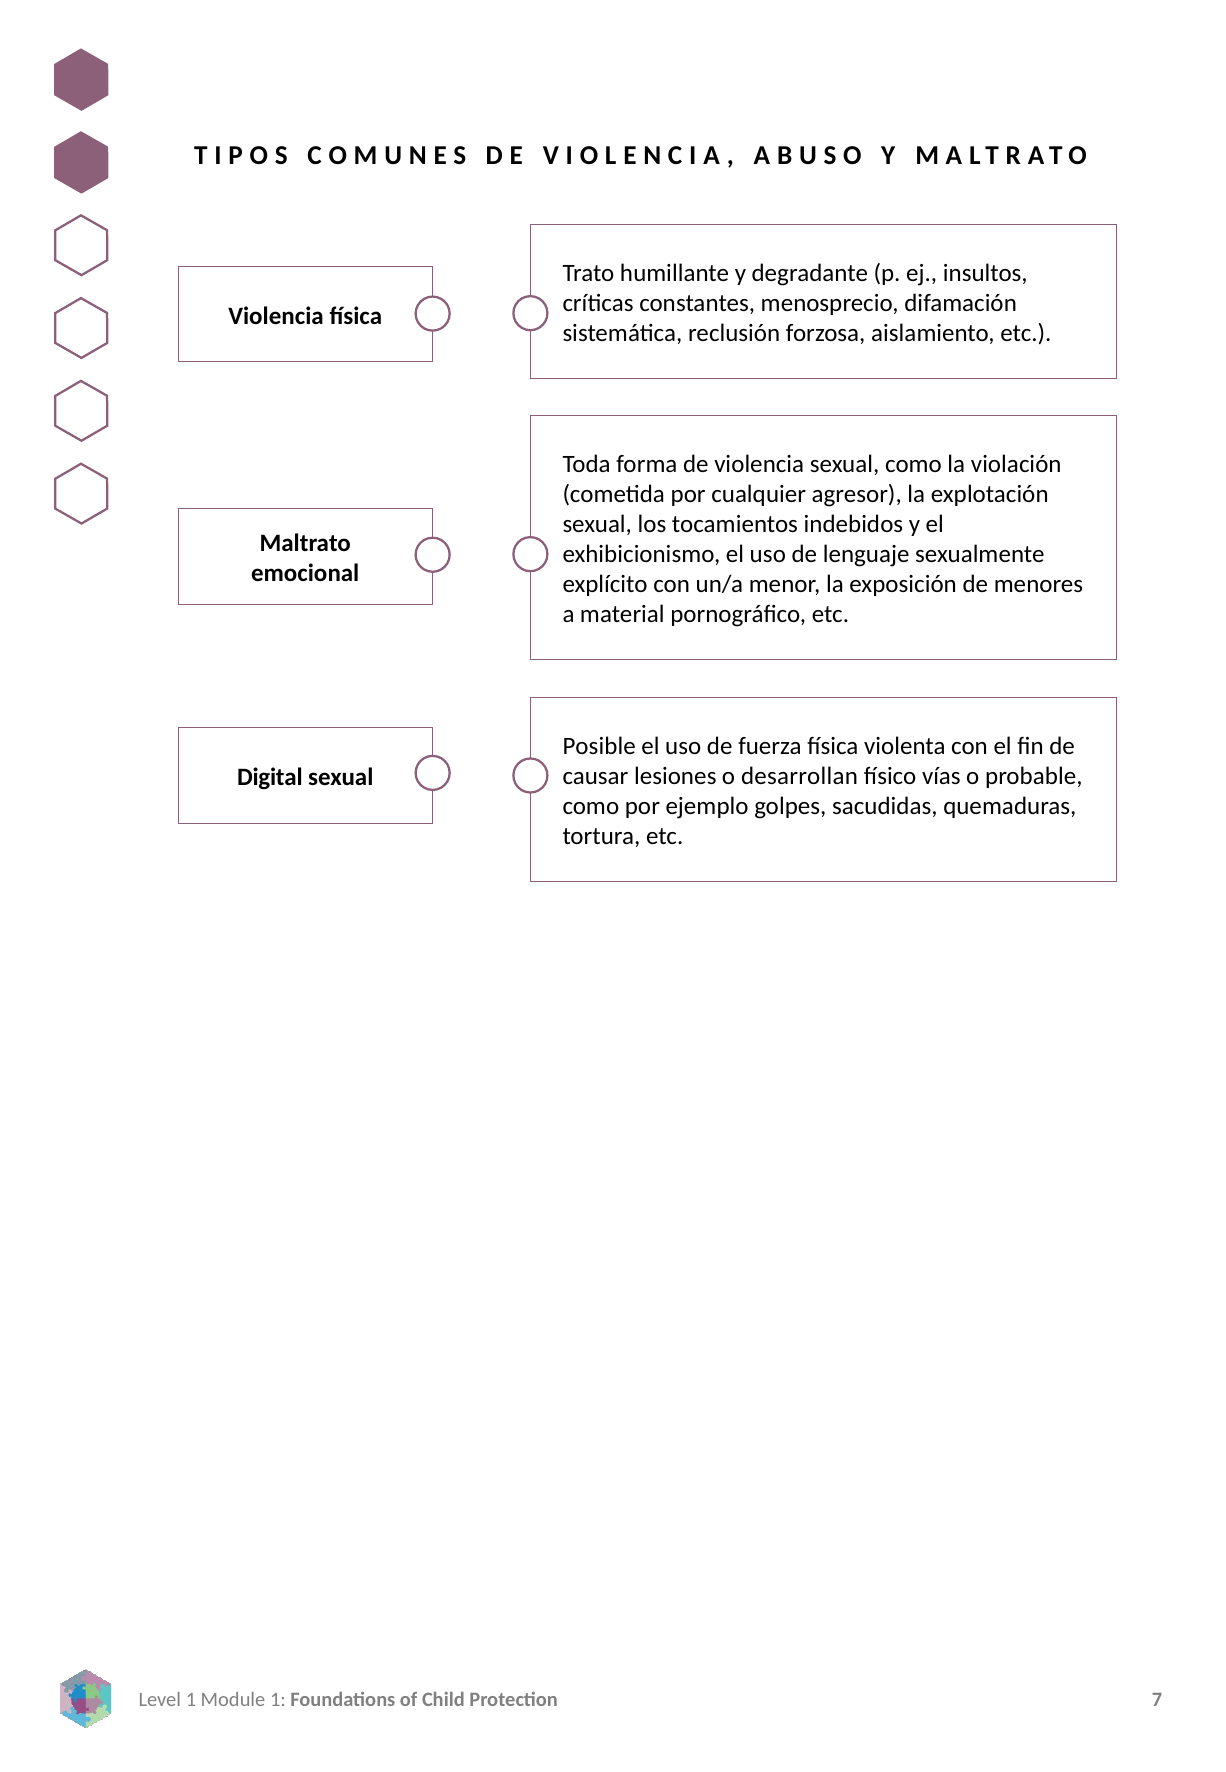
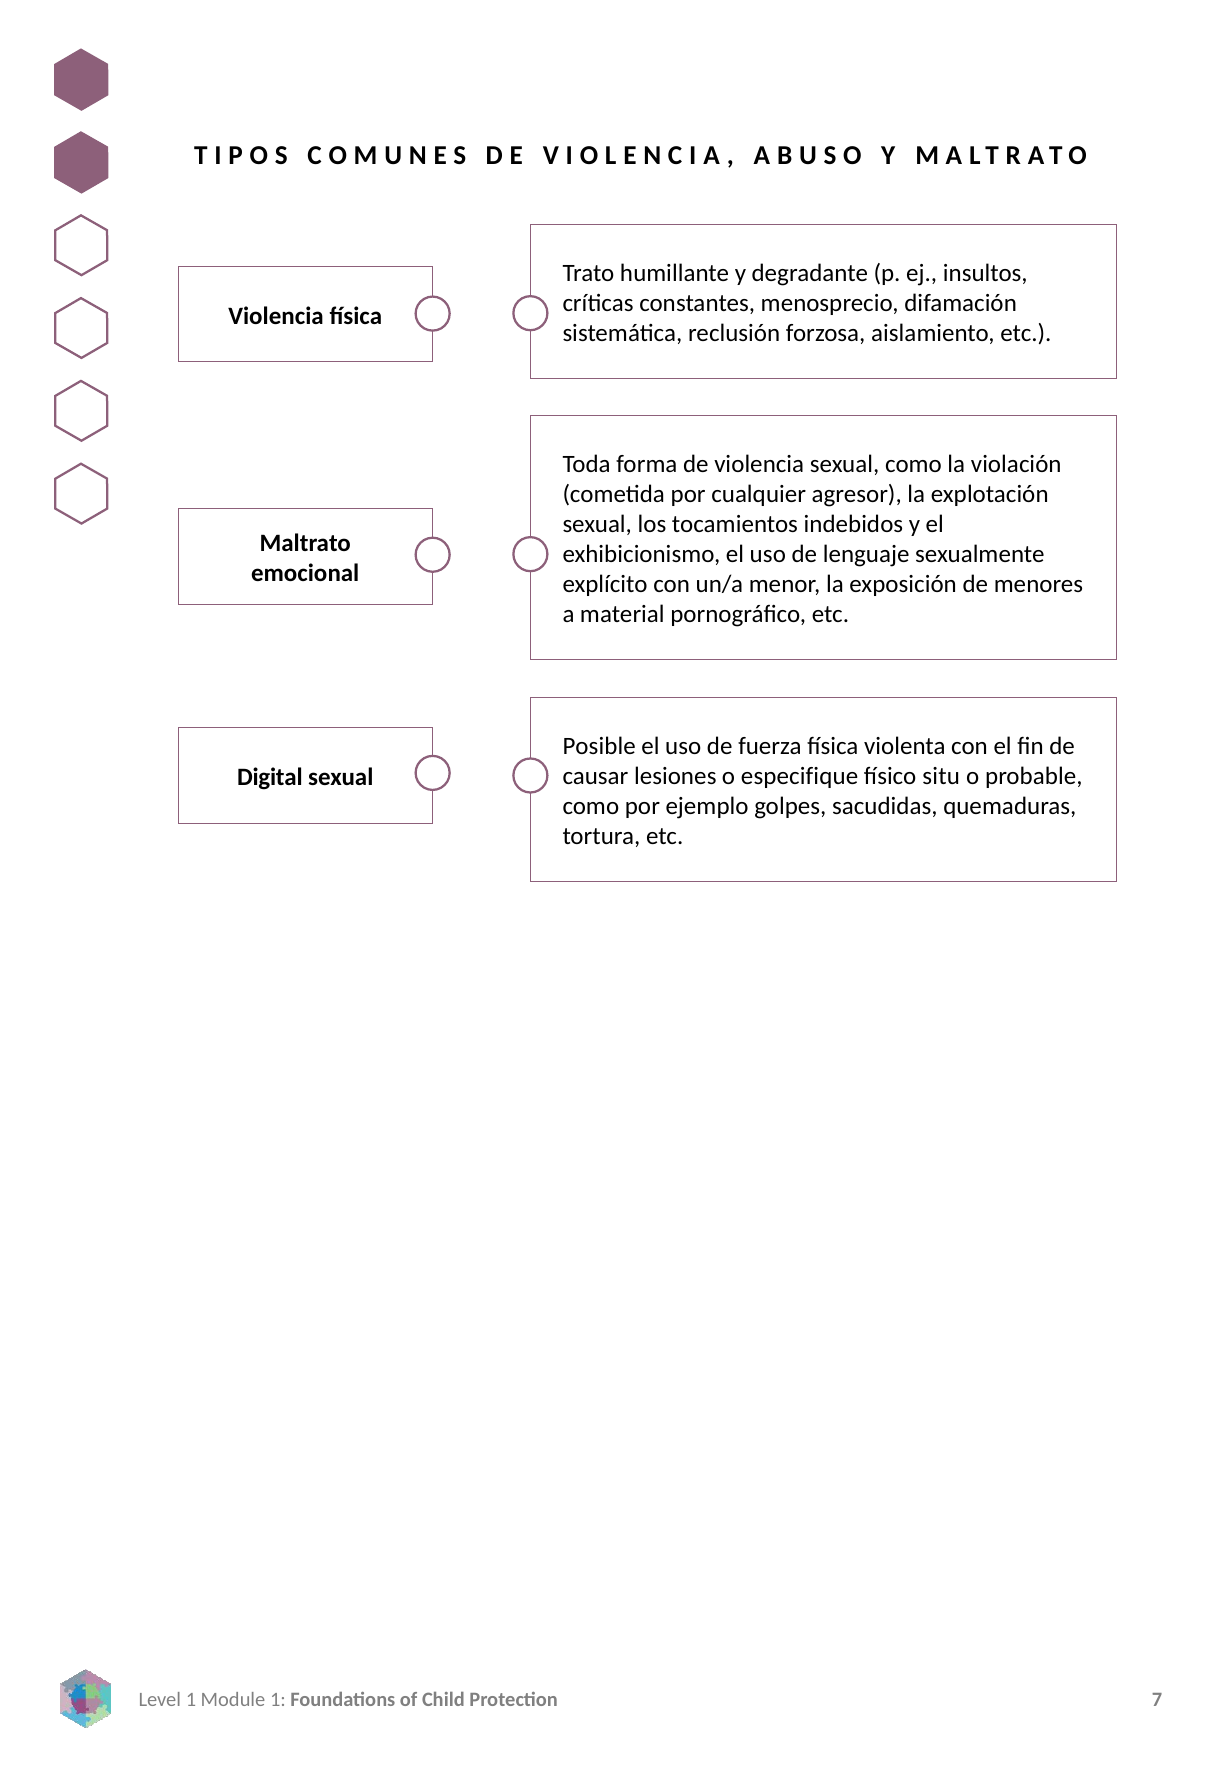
desarrollan: desarrollan -> especifique
vías: vías -> situ
